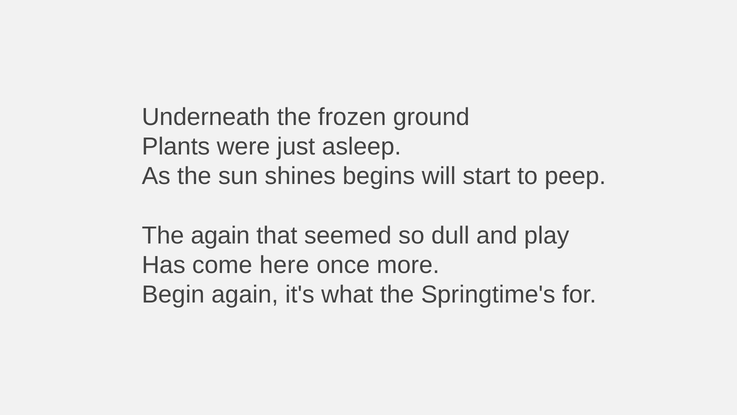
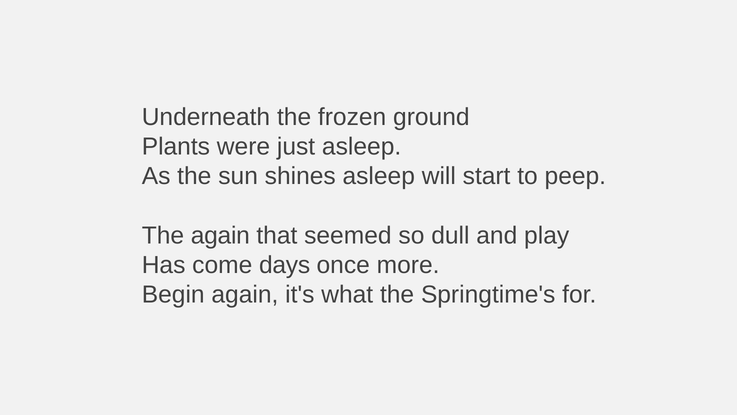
shines begins: begins -> asleep
here: here -> days
